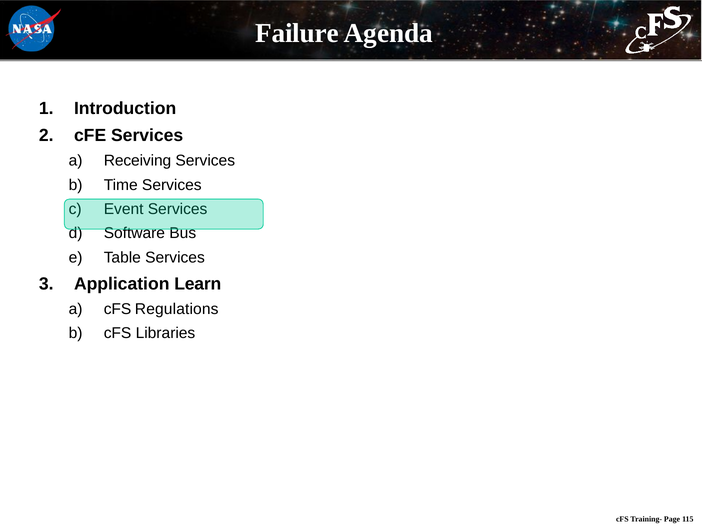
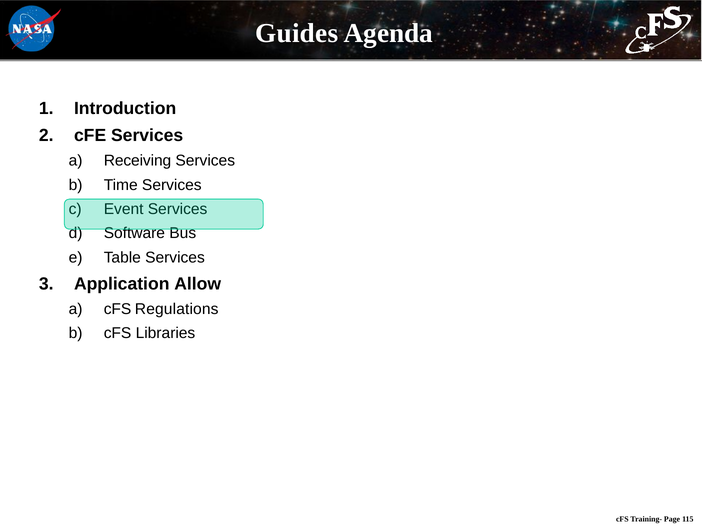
Failure: Failure -> Guides
Learn: Learn -> Allow
